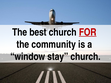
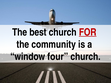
stay: stay -> four
